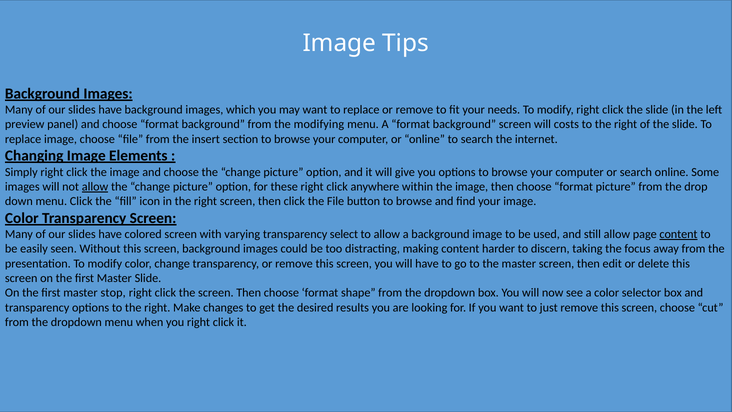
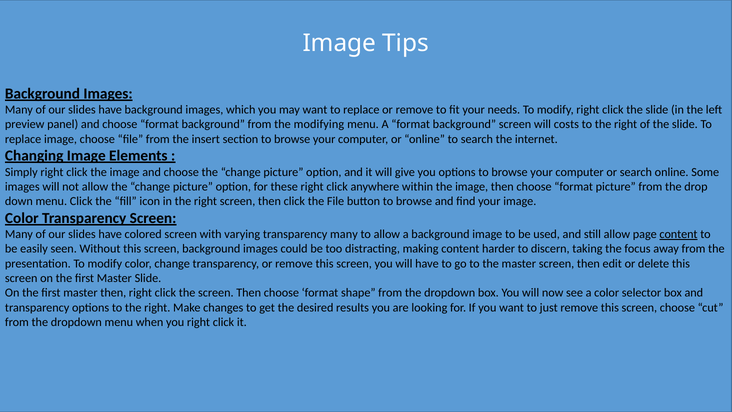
allow at (95, 187) underline: present -> none
transparency select: select -> many
master stop: stop -> then
